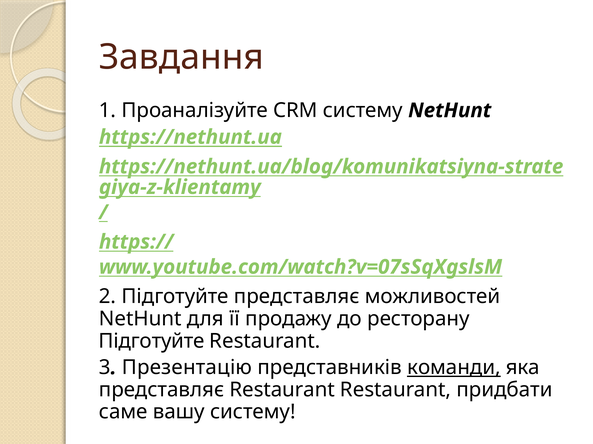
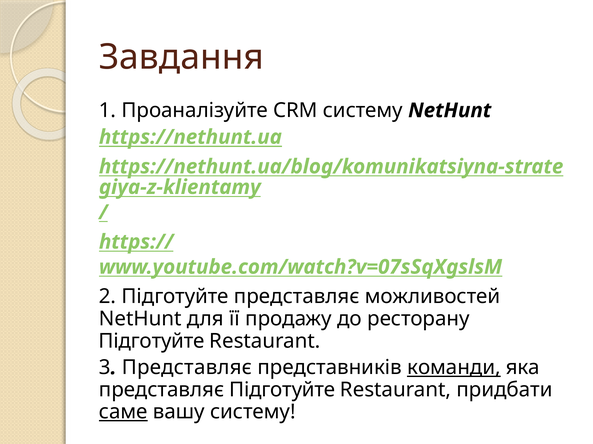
Презентацію at (187, 368): Презентацію -> Представляє
представляє Restaurant: Restaurant -> Підготуйте
саме underline: none -> present
